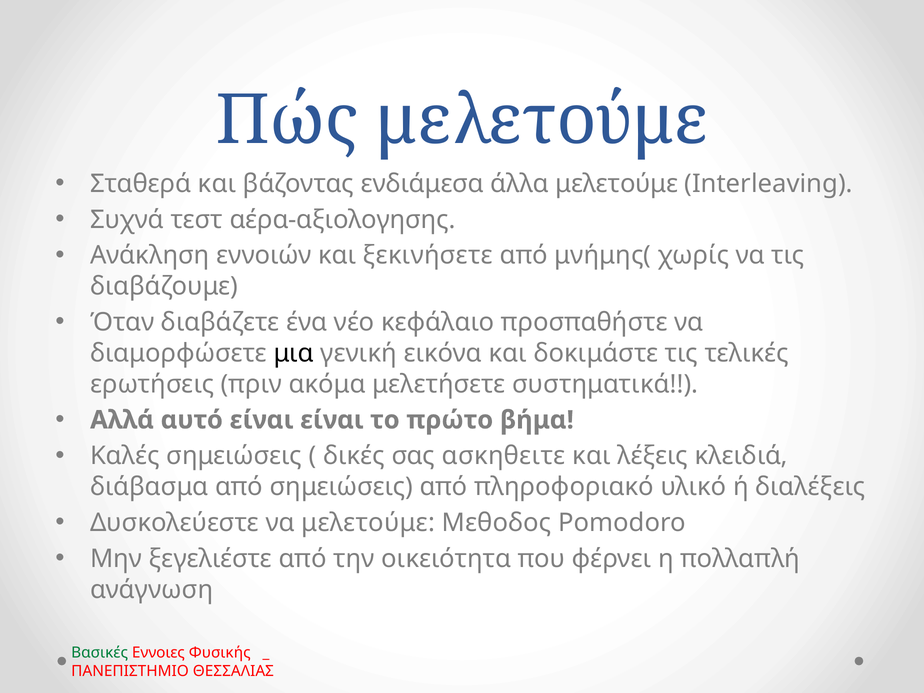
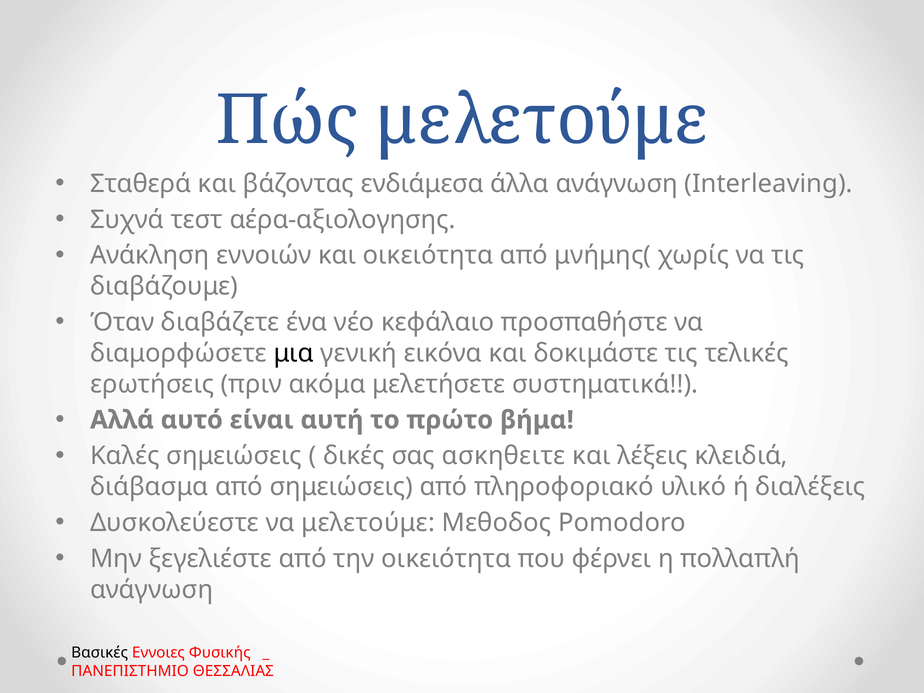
άλλα μελετούμε: μελετούμε -> ανάγνωση
και ξεκινήσετε: ξεκινήσετε -> οικειότητα
είναι είναι: είναι -> αυτή
Βασικές colour: green -> black
